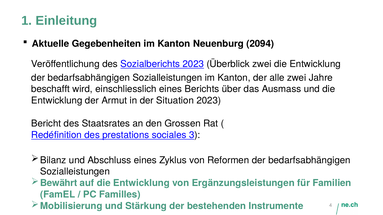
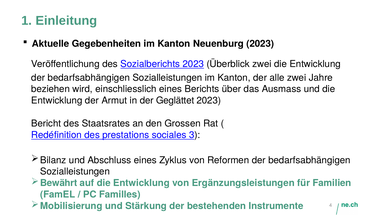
Neuenburg 2094: 2094 -> 2023
beschafft: beschafft -> beziehen
Situation: Situation -> Geglättet
